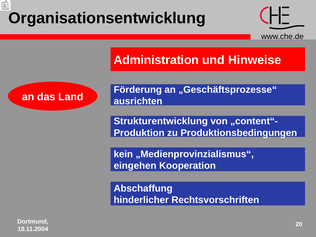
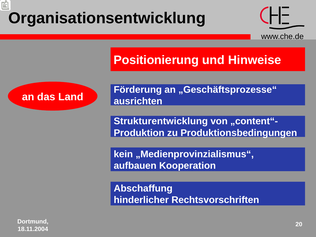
Administration: Administration -> Positionierung
eingehen: eingehen -> aufbauen
